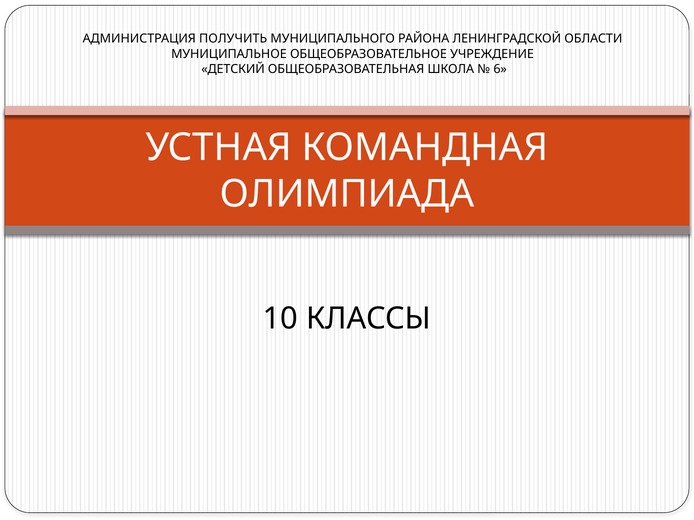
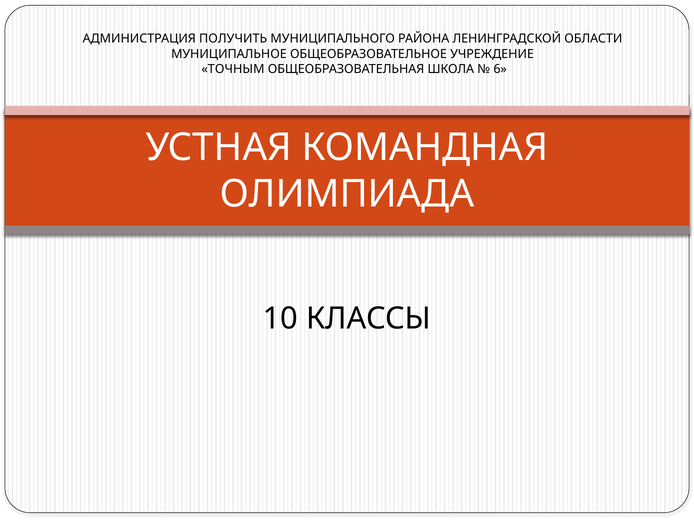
ДЕТСКИЙ: ДЕТСКИЙ -> ТОЧНЫМ
